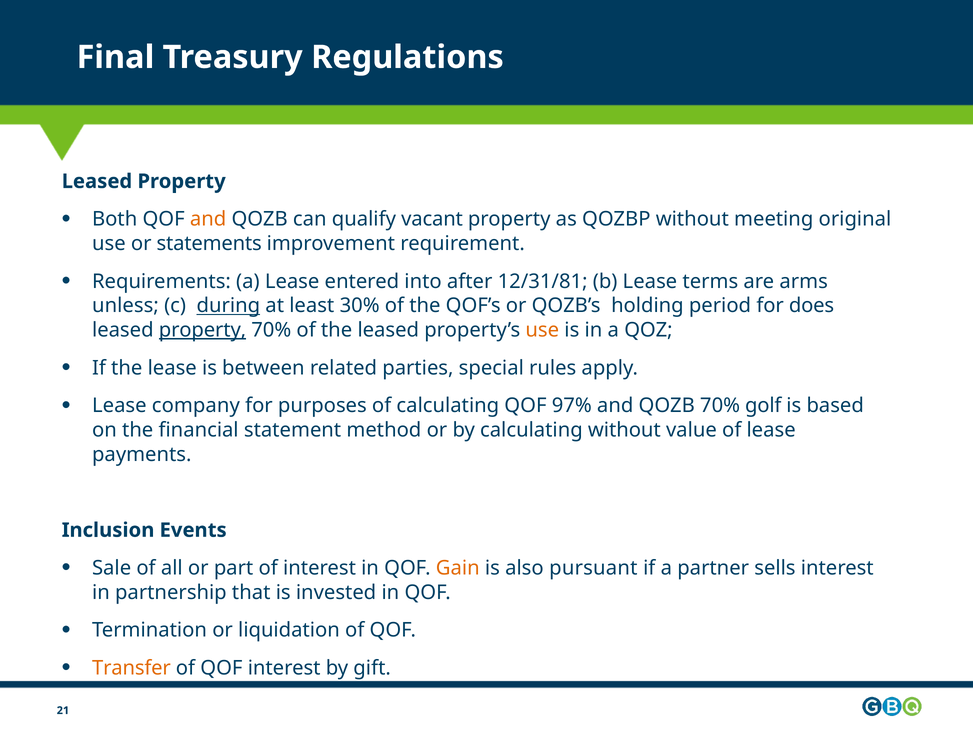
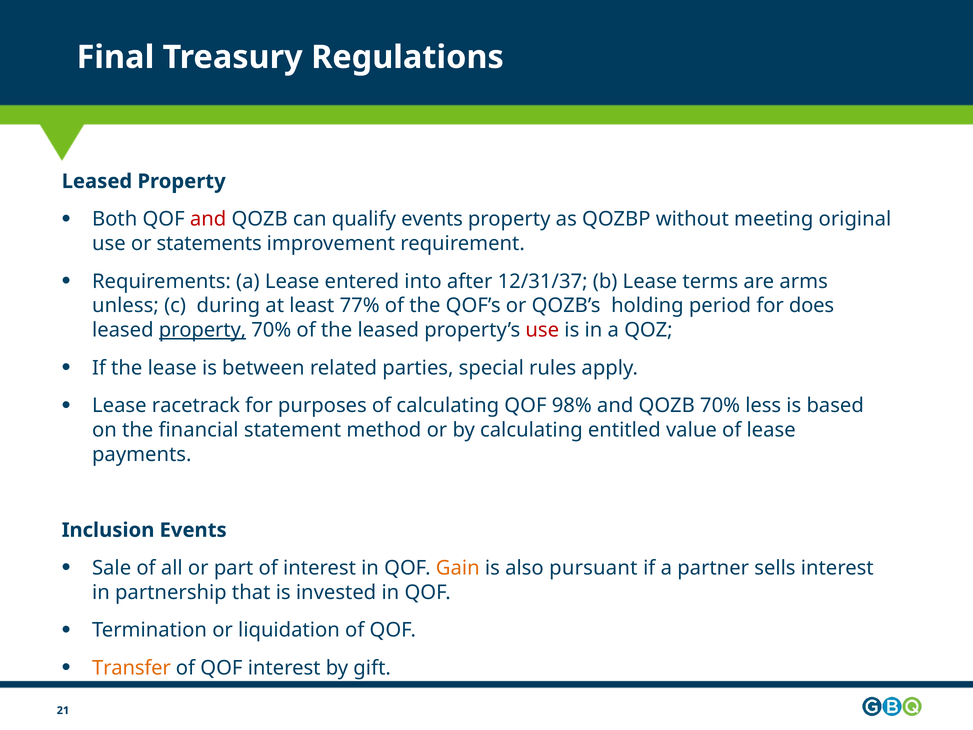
and at (208, 219) colour: orange -> red
qualify vacant: vacant -> events
12/31/81: 12/31/81 -> 12/31/37
during underline: present -> none
30%: 30% -> 77%
use at (542, 330) colour: orange -> red
company: company -> racetrack
97%: 97% -> 98%
golf: golf -> less
calculating without: without -> entitled
